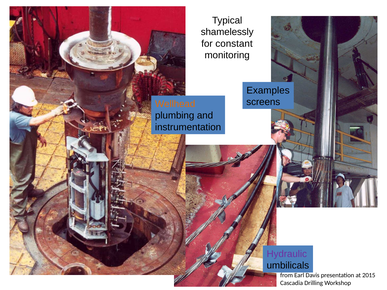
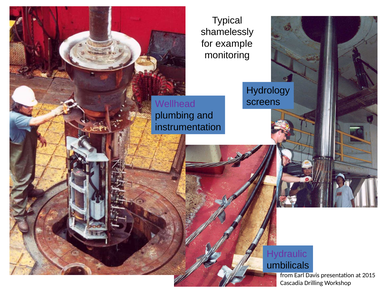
constant: constant -> example
Examples: Examples -> Hydrology
Wellhead colour: orange -> purple
